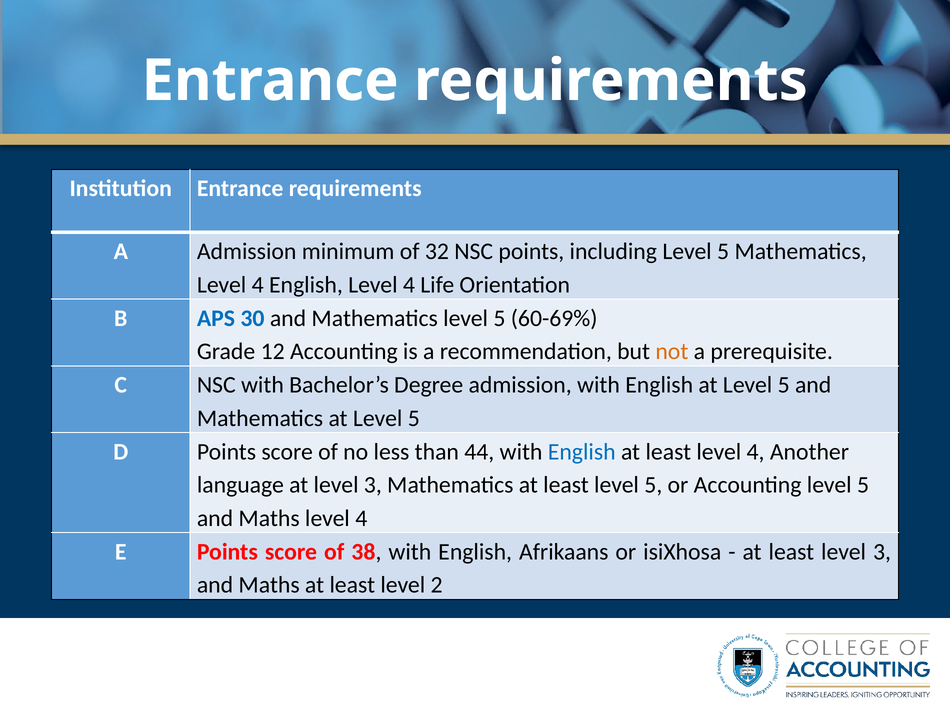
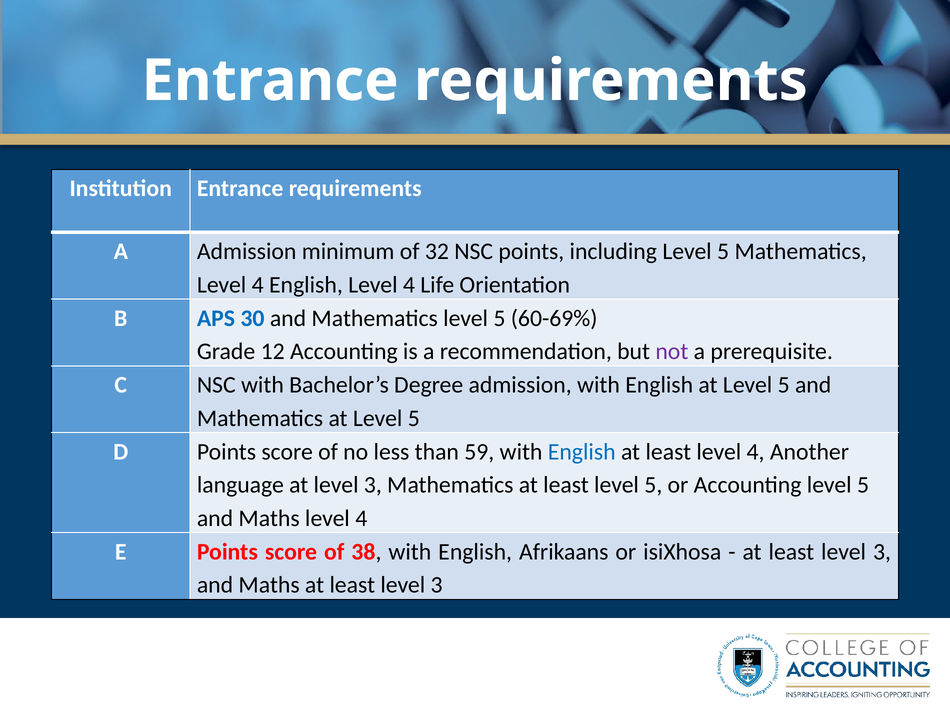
not colour: orange -> purple
44: 44 -> 59
2 at (437, 585): 2 -> 3
